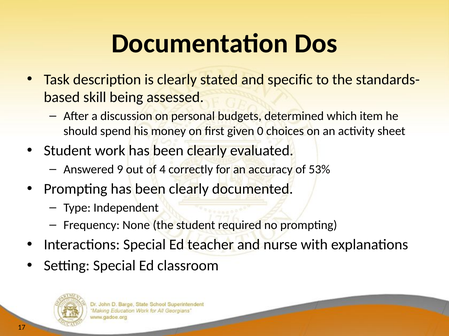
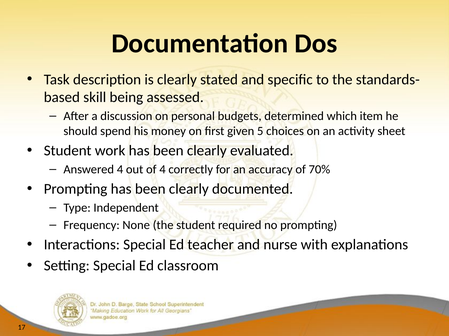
0: 0 -> 5
Answered 9: 9 -> 4
53%: 53% -> 70%
